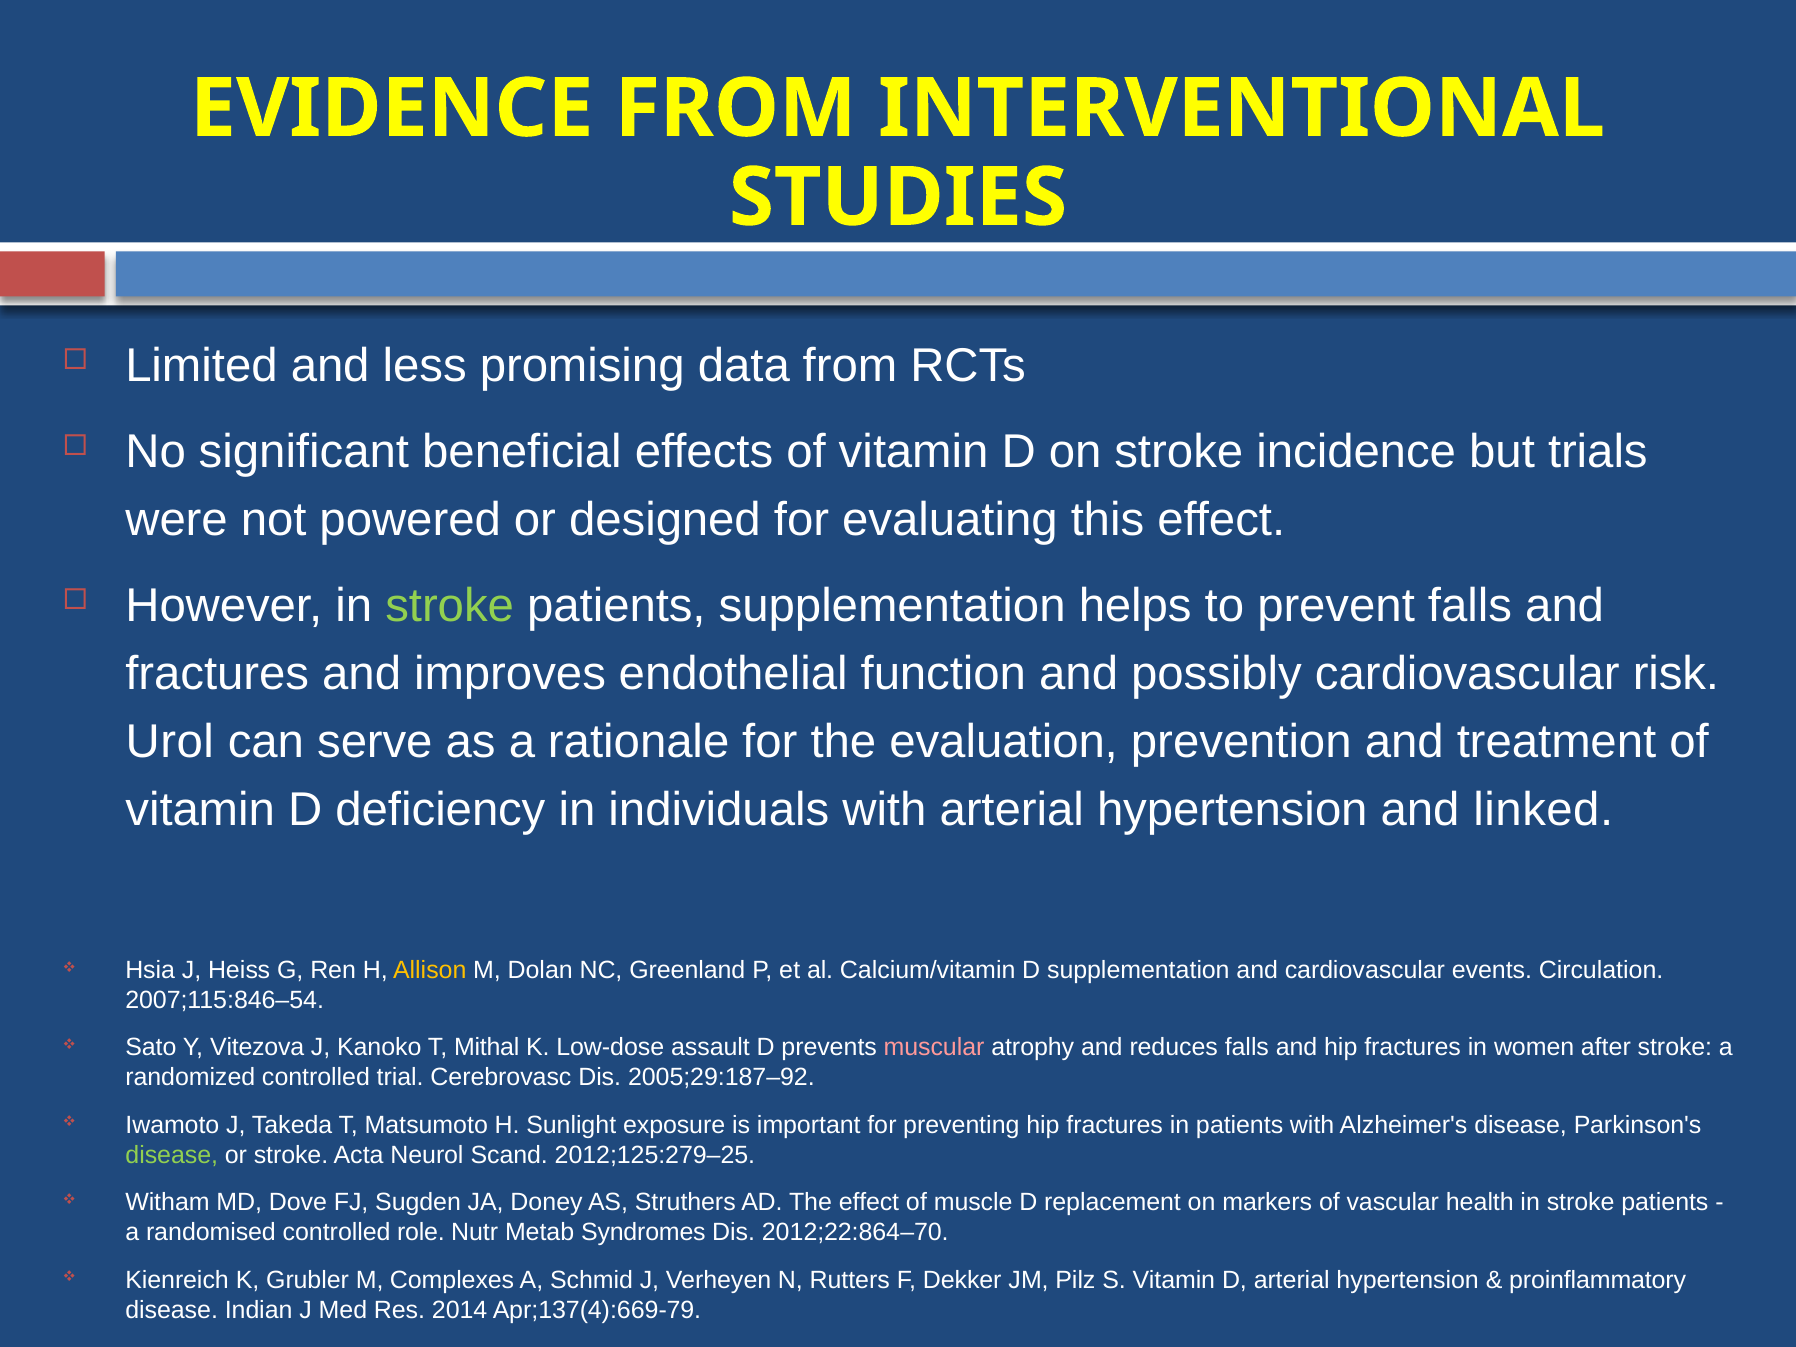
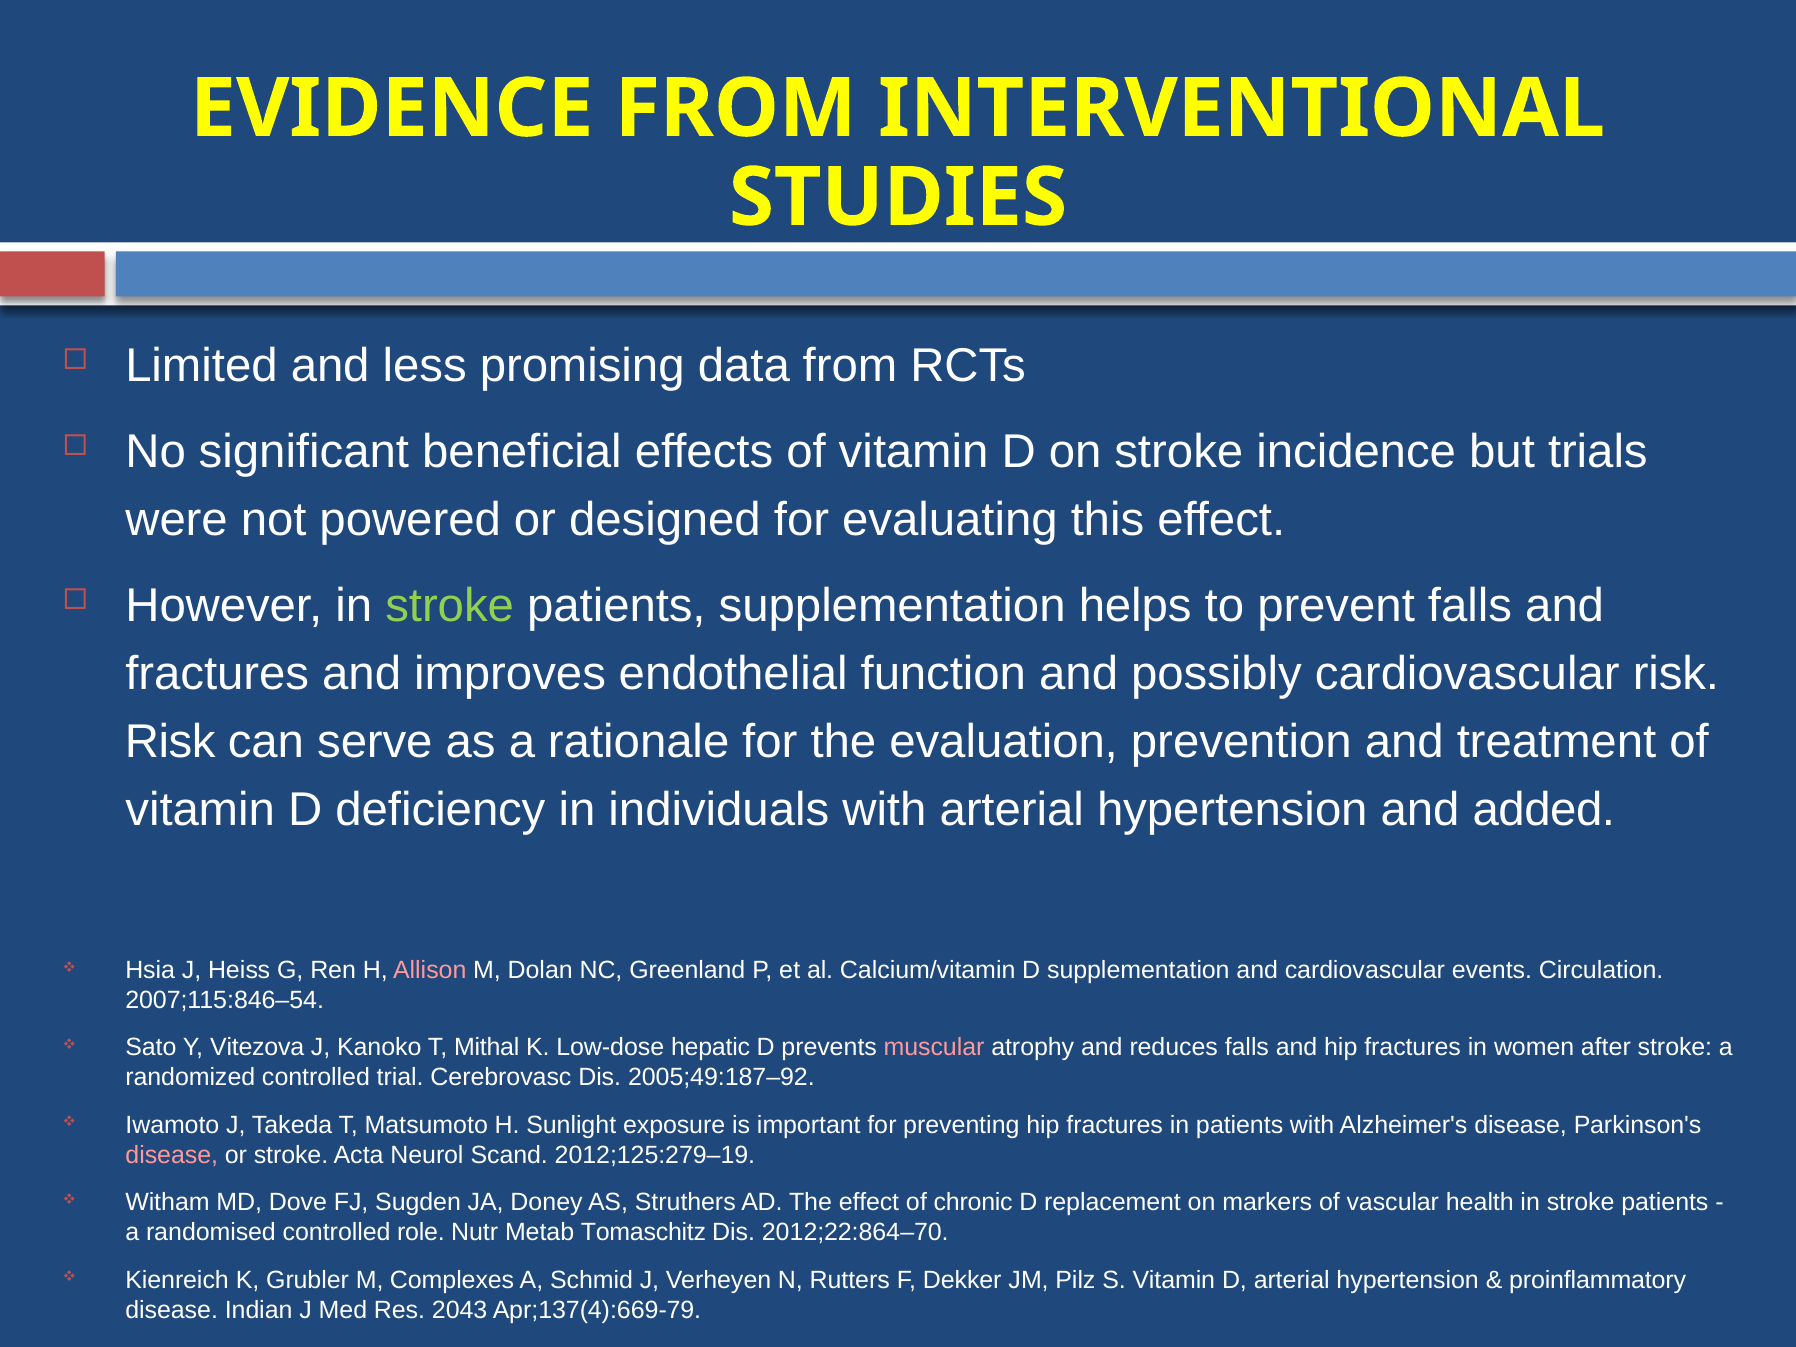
Urol at (170, 742): Urol -> Risk
linked: linked -> added
Allison colour: yellow -> pink
assault: assault -> hepatic
2005;29:187–92: 2005;29:187–92 -> 2005;49:187–92
disease at (172, 1155) colour: light green -> pink
2012;125:279–25: 2012;125:279–25 -> 2012;125:279–19
muscle: muscle -> chronic
Syndromes: Syndromes -> Tomaschitz
2014: 2014 -> 2043
